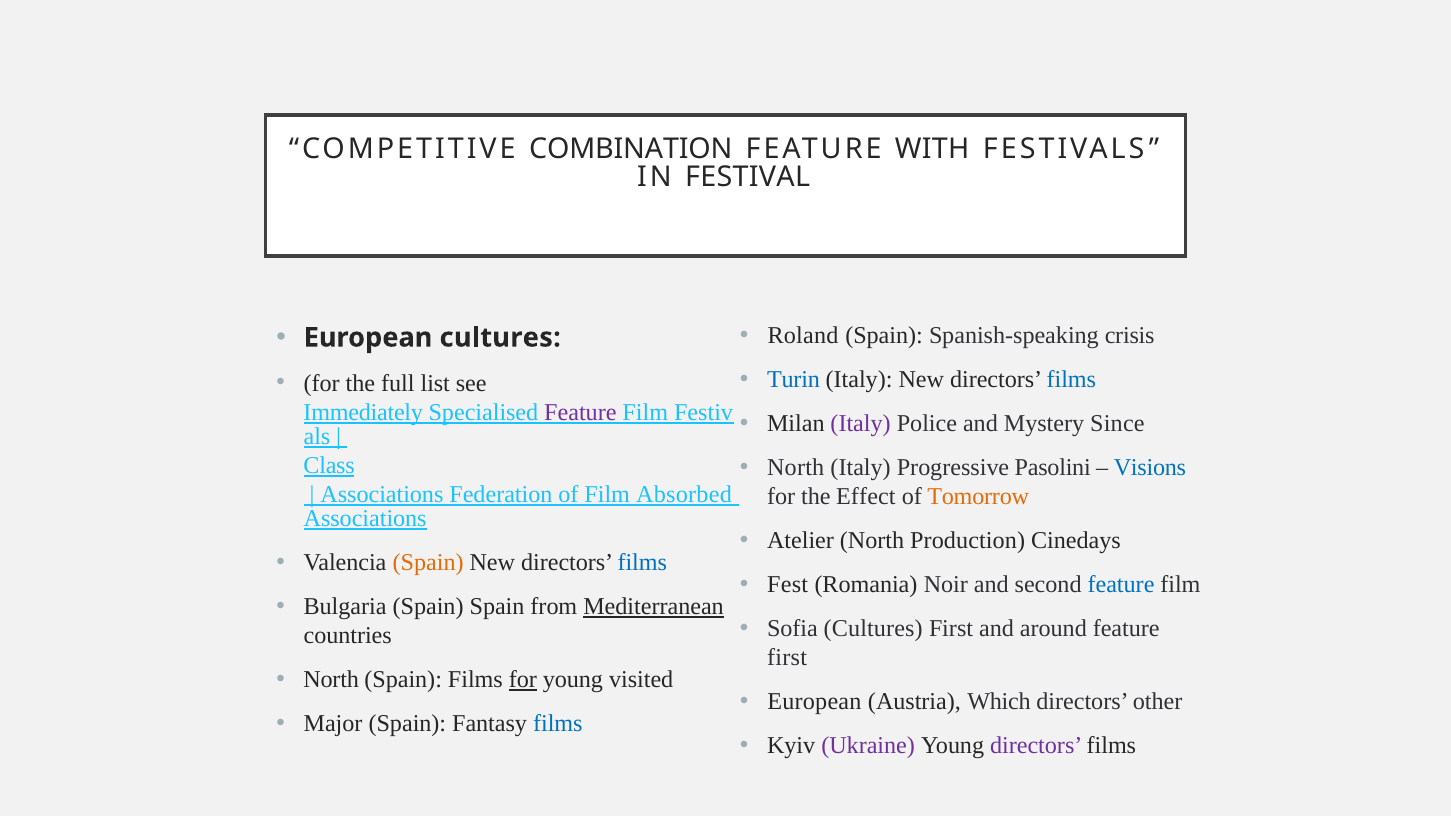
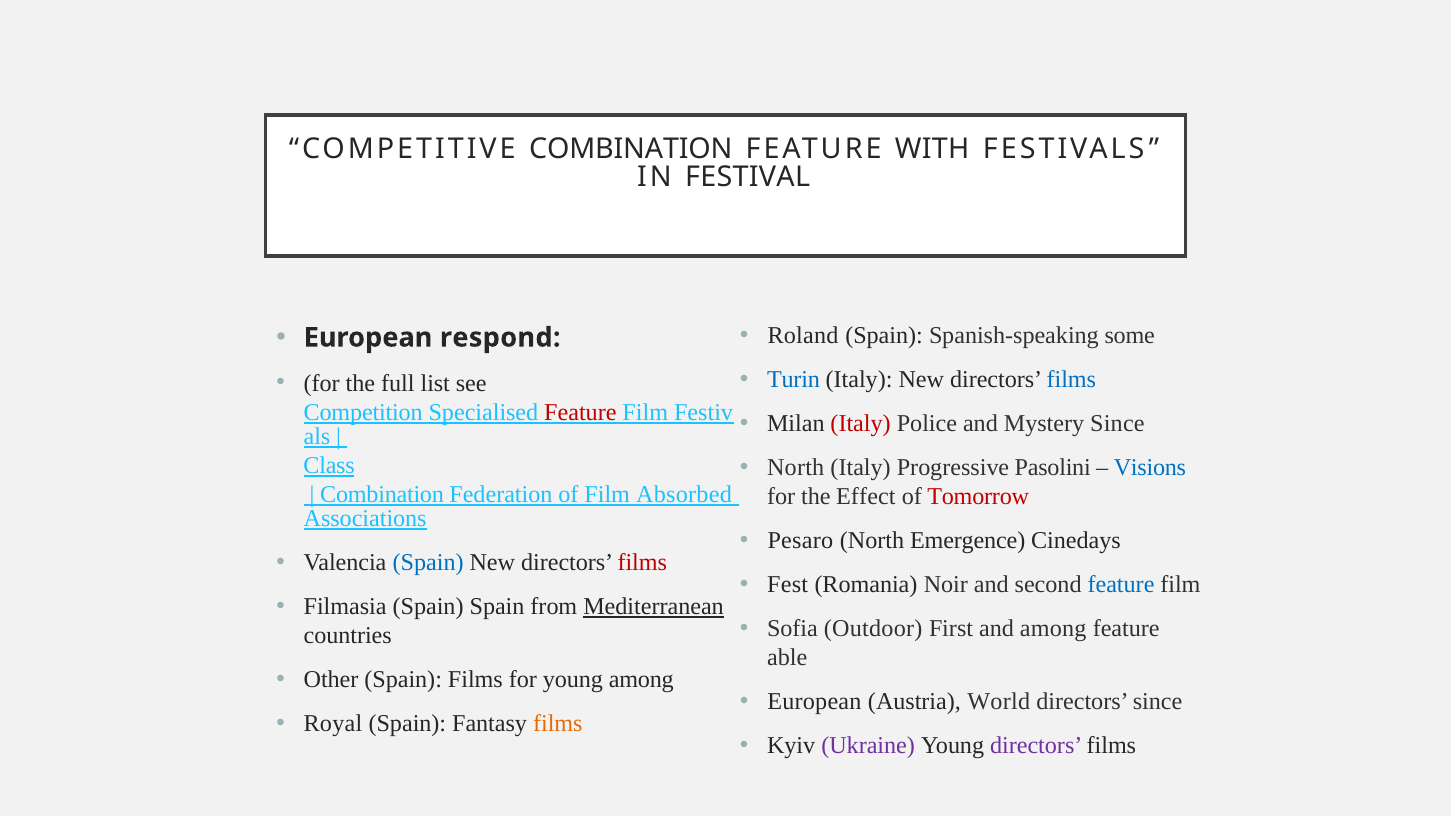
crisis: crisis -> some
European cultures: cultures -> respond
Immediately: Immediately -> Competition
Feature at (580, 412) colour: purple -> red
Italy at (861, 424) colour: purple -> red
Associations at (382, 494): Associations -> Combination
Tomorrow colour: orange -> red
Atelier: Atelier -> Pesaro
Production: Production -> Emergence
Spain at (428, 563) colour: orange -> blue
films at (642, 563) colour: blue -> red
Bulgaria: Bulgaria -> Filmasia
Sofia Cultures: Cultures -> Outdoor
and around: around -> among
first at (787, 658): first -> able
North at (331, 680): North -> Other
for at (523, 680) underline: present -> none
young visited: visited -> among
Which: Which -> World
directors other: other -> since
Major: Major -> Royal
films at (558, 724) colour: blue -> orange
